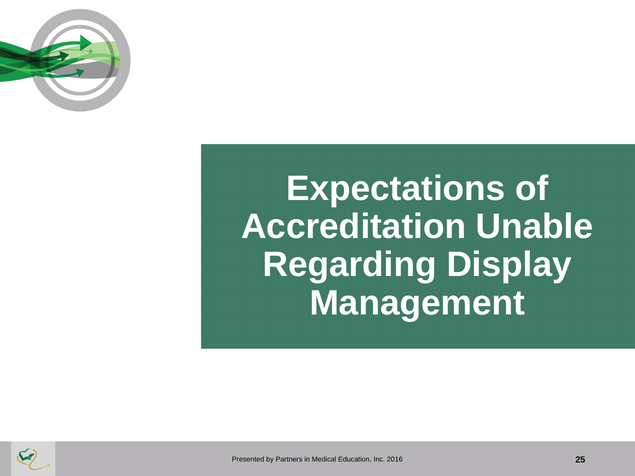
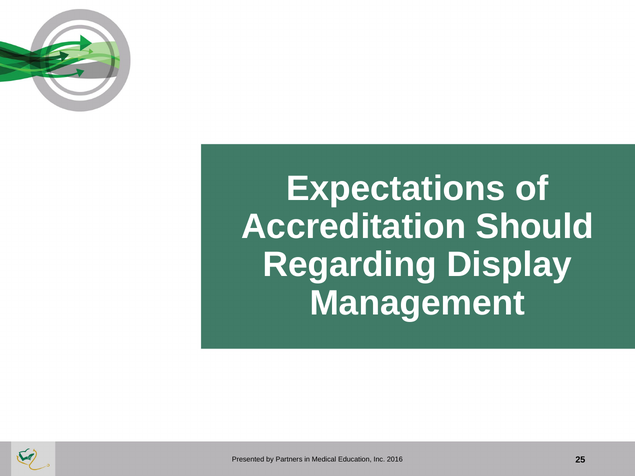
Unable: Unable -> Should
